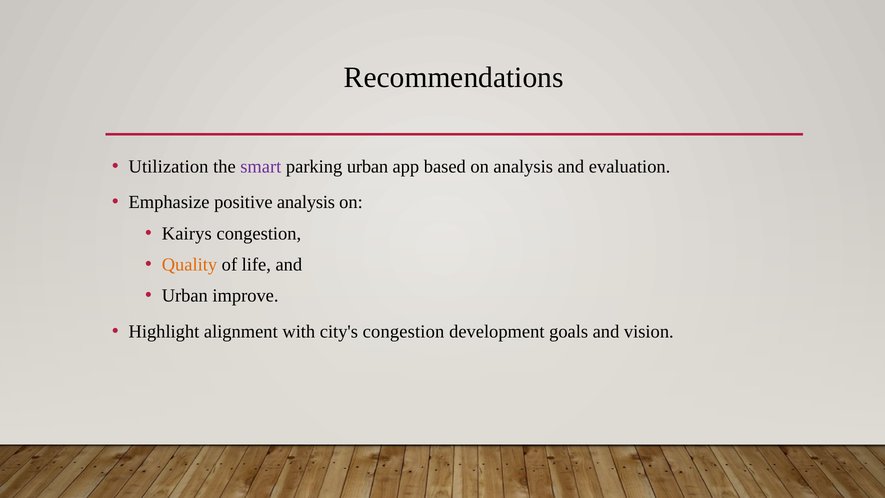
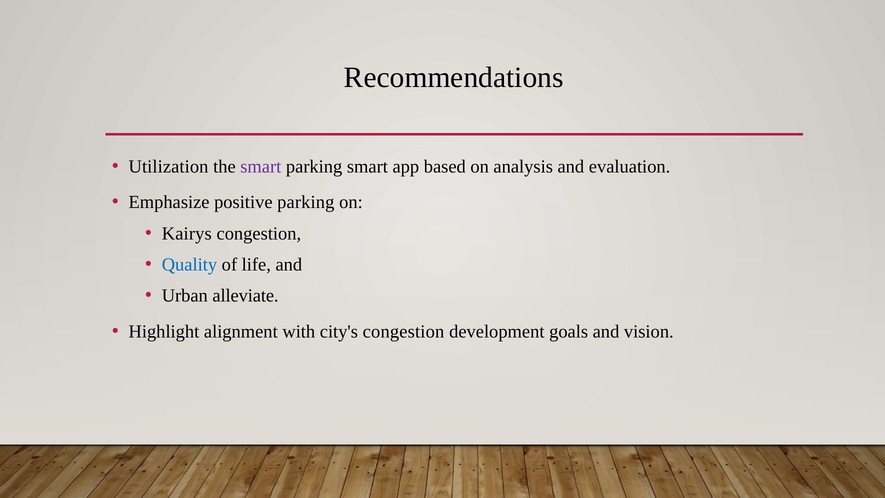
parking urban: urban -> smart
positive analysis: analysis -> parking
Quality colour: orange -> blue
improve: improve -> alleviate
